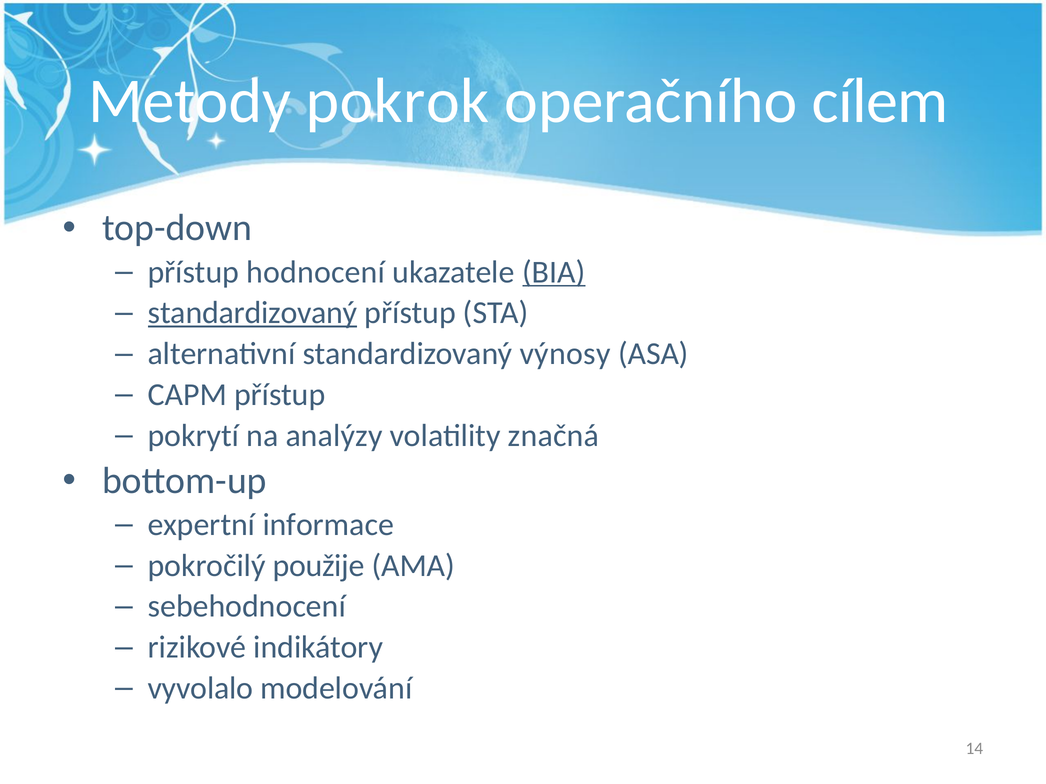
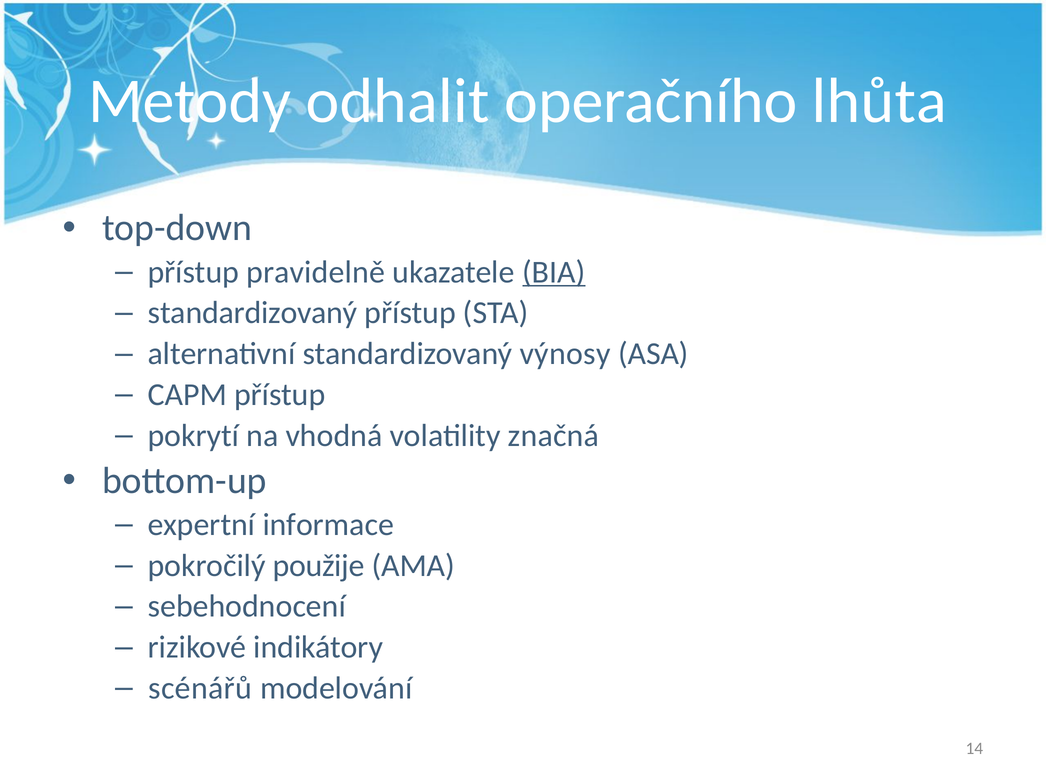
pokrok: pokrok -> odhalit
cílem: cílem -> lhůta
hodnocení: hodnocení -> pravidelně
standardizovaný at (253, 313) underline: present -> none
analýzy: analýzy -> vhodná
vyvolalo: vyvolalo -> scénářů
